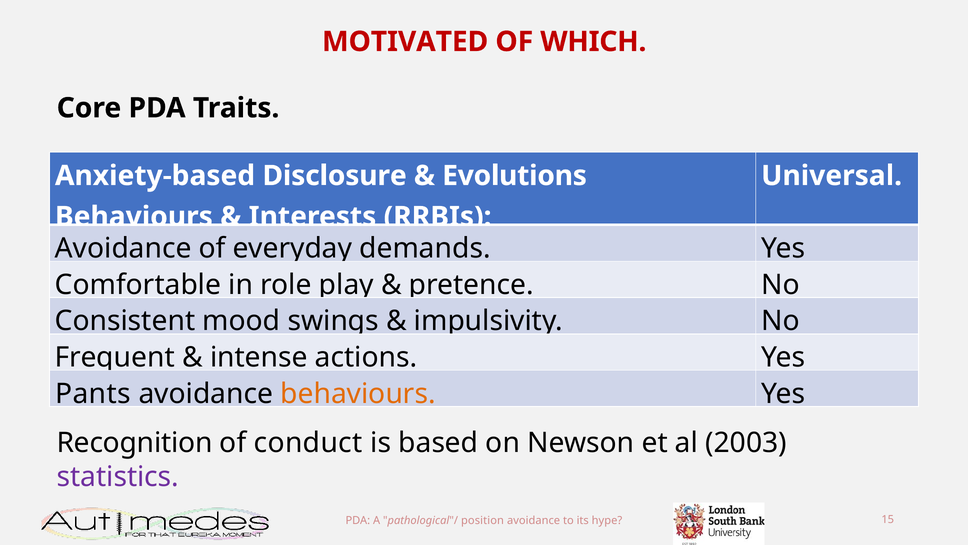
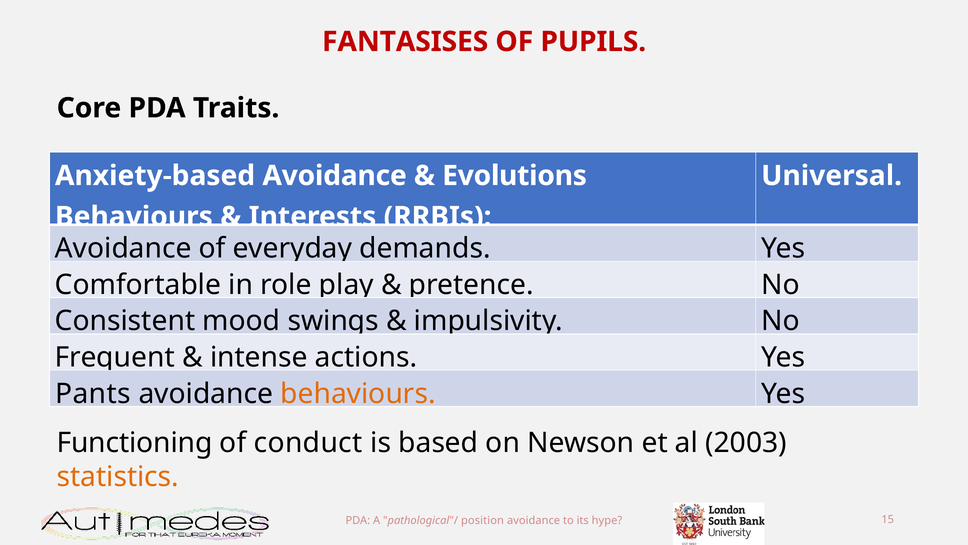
MOTIVATED: MOTIVATED -> FANTASISES
WHICH: WHICH -> PUPILS
Anxiety-based Disclosure: Disclosure -> Avoidance
Recognition: Recognition -> Functioning
statistics colour: purple -> orange
